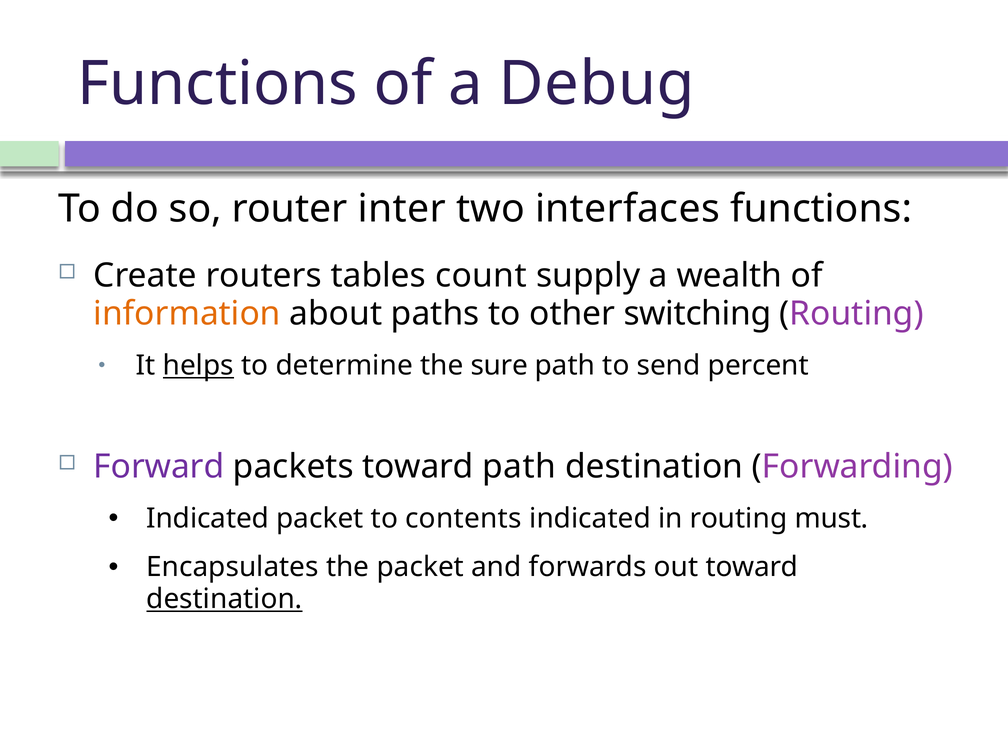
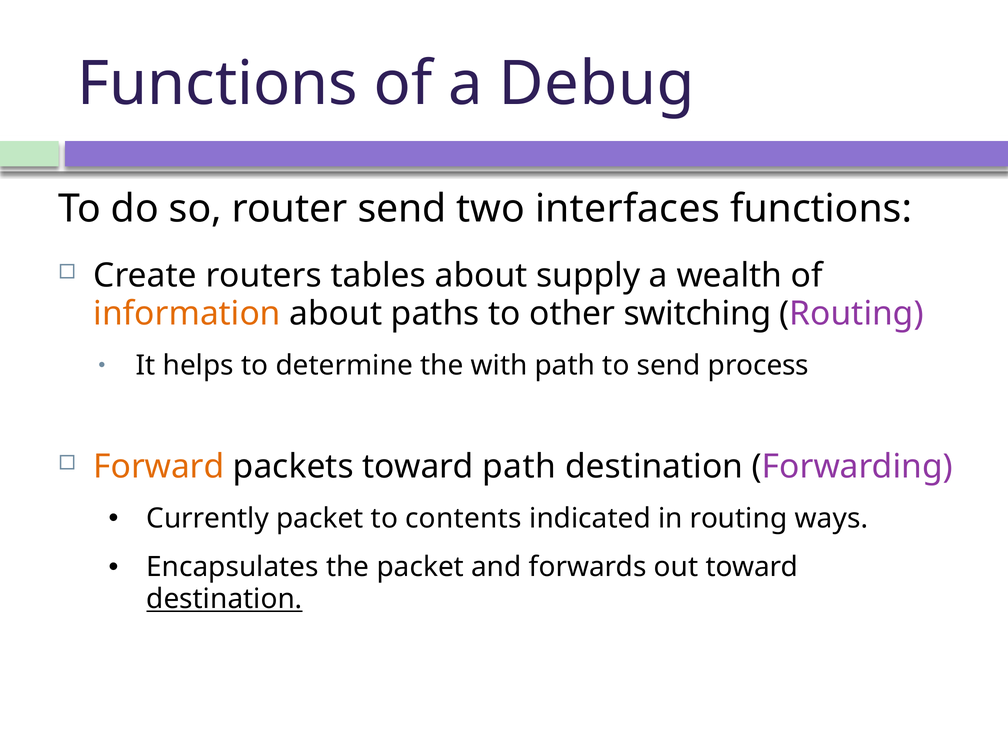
router inter: inter -> send
tables count: count -> about
helps underline: present -> none
sure: sure -> with
percent: percent -> process
Forward colour: purple -> orange
Indicated at (208, 518): Indicated -> Currently
must: must -> ways
